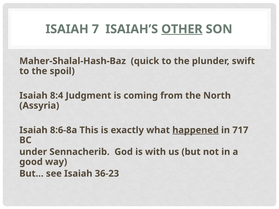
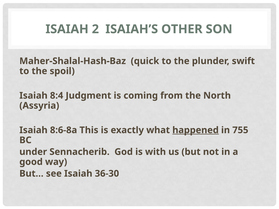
7: 7 -> 2
OTHER underline: present -> none
717: 717 -> 755
36-23: 36-23 -> 36-30
